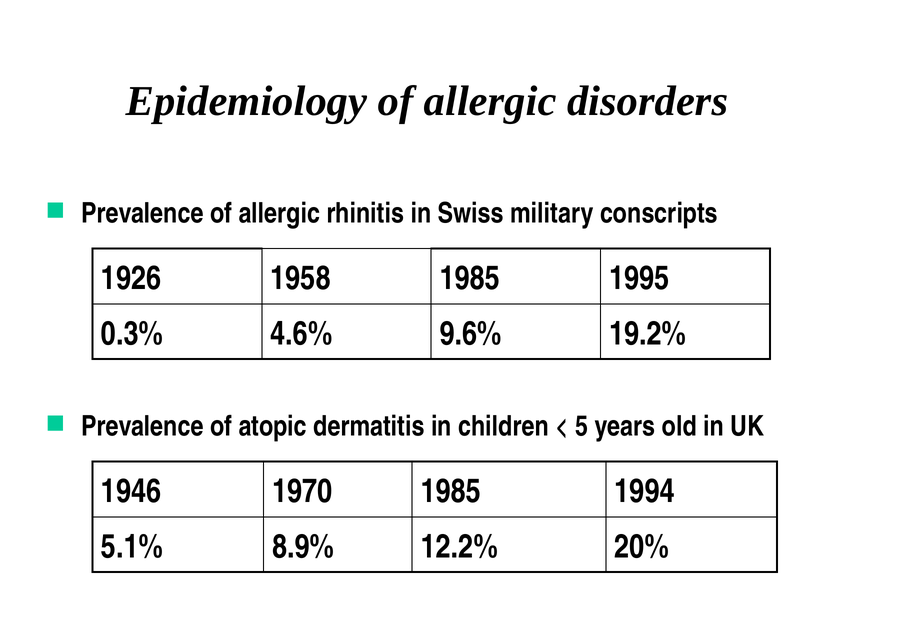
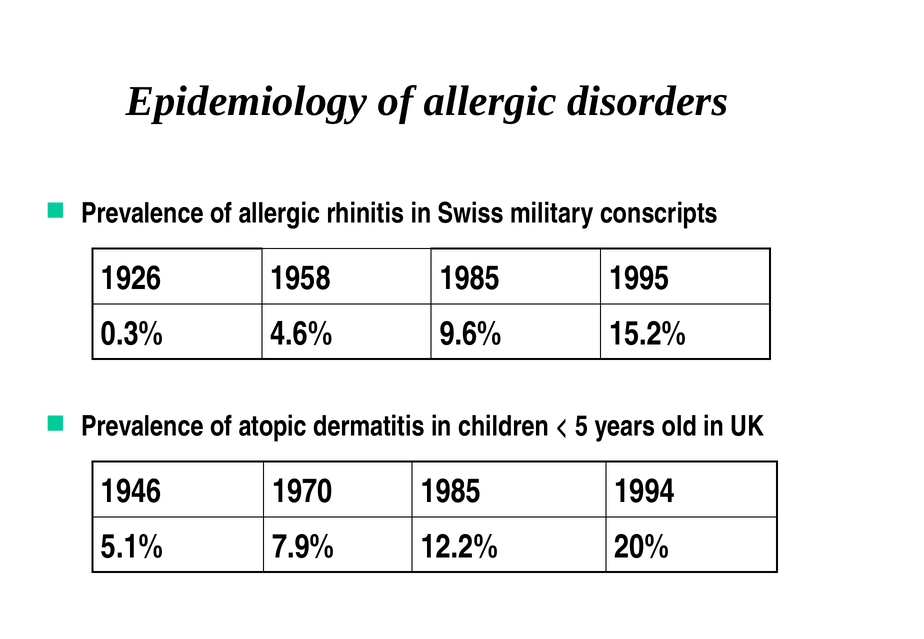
19.2%: 19.2% -> 15.2%
8.9%: 8.9% -> 7.9%
